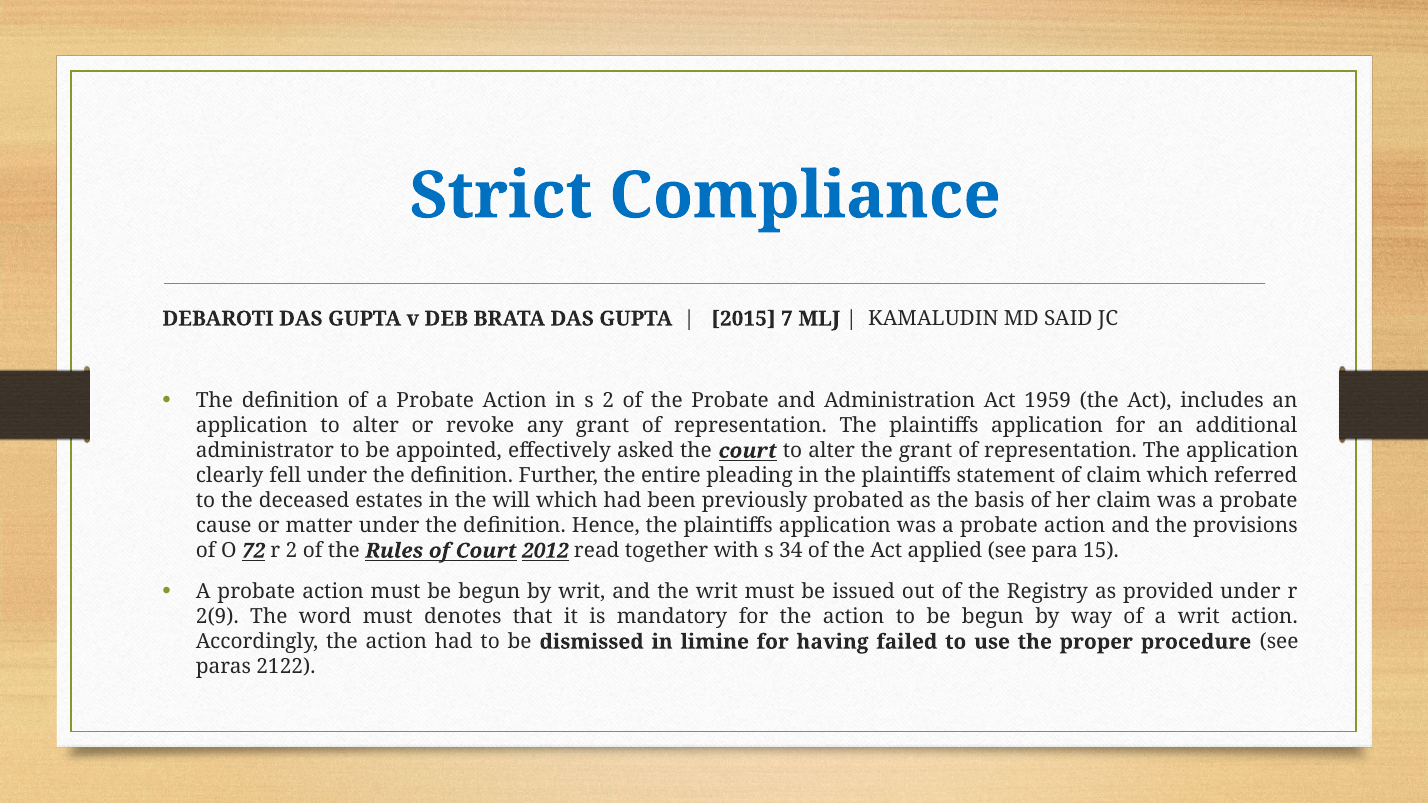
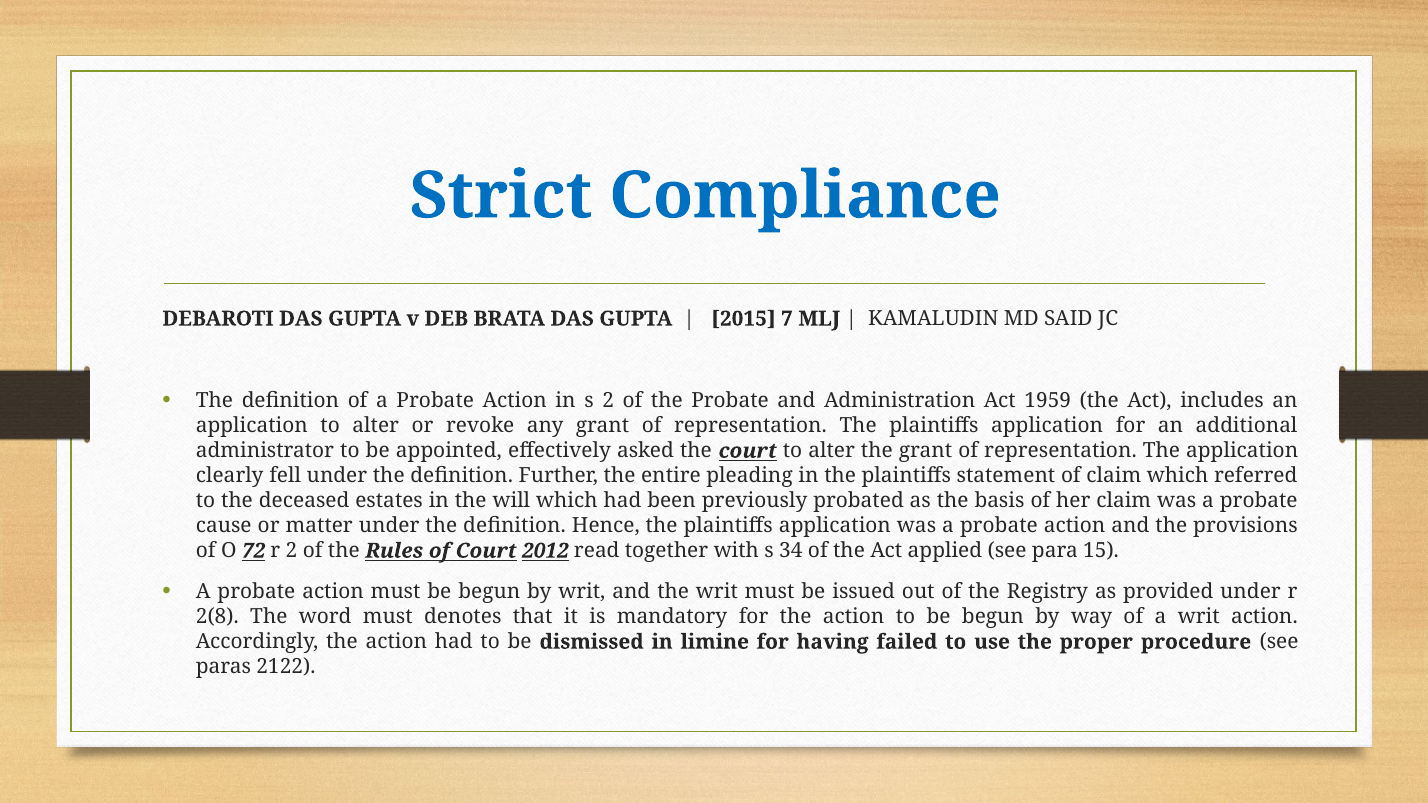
2(9: 2(9 -> 2(8
